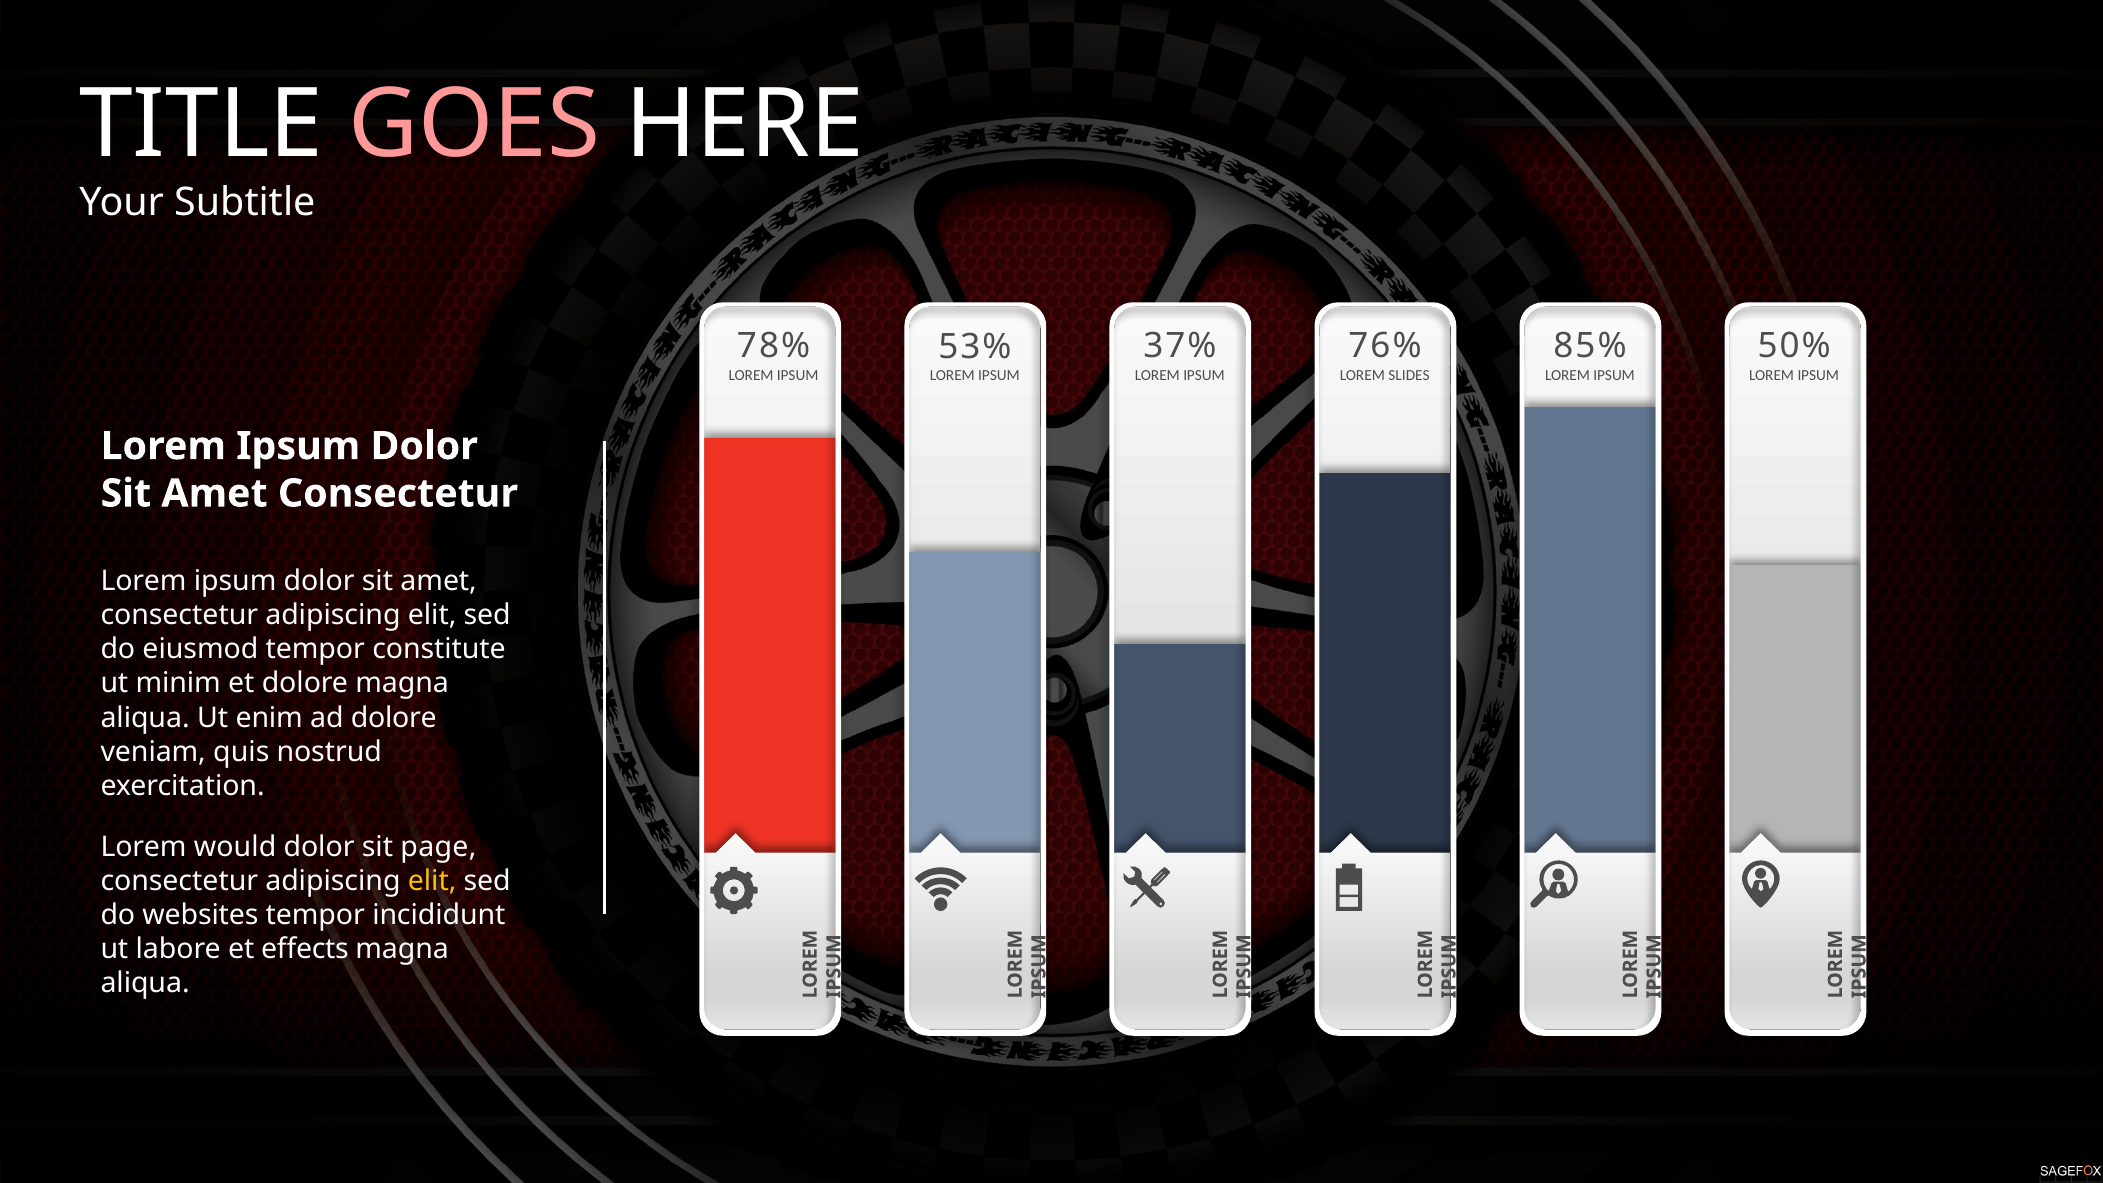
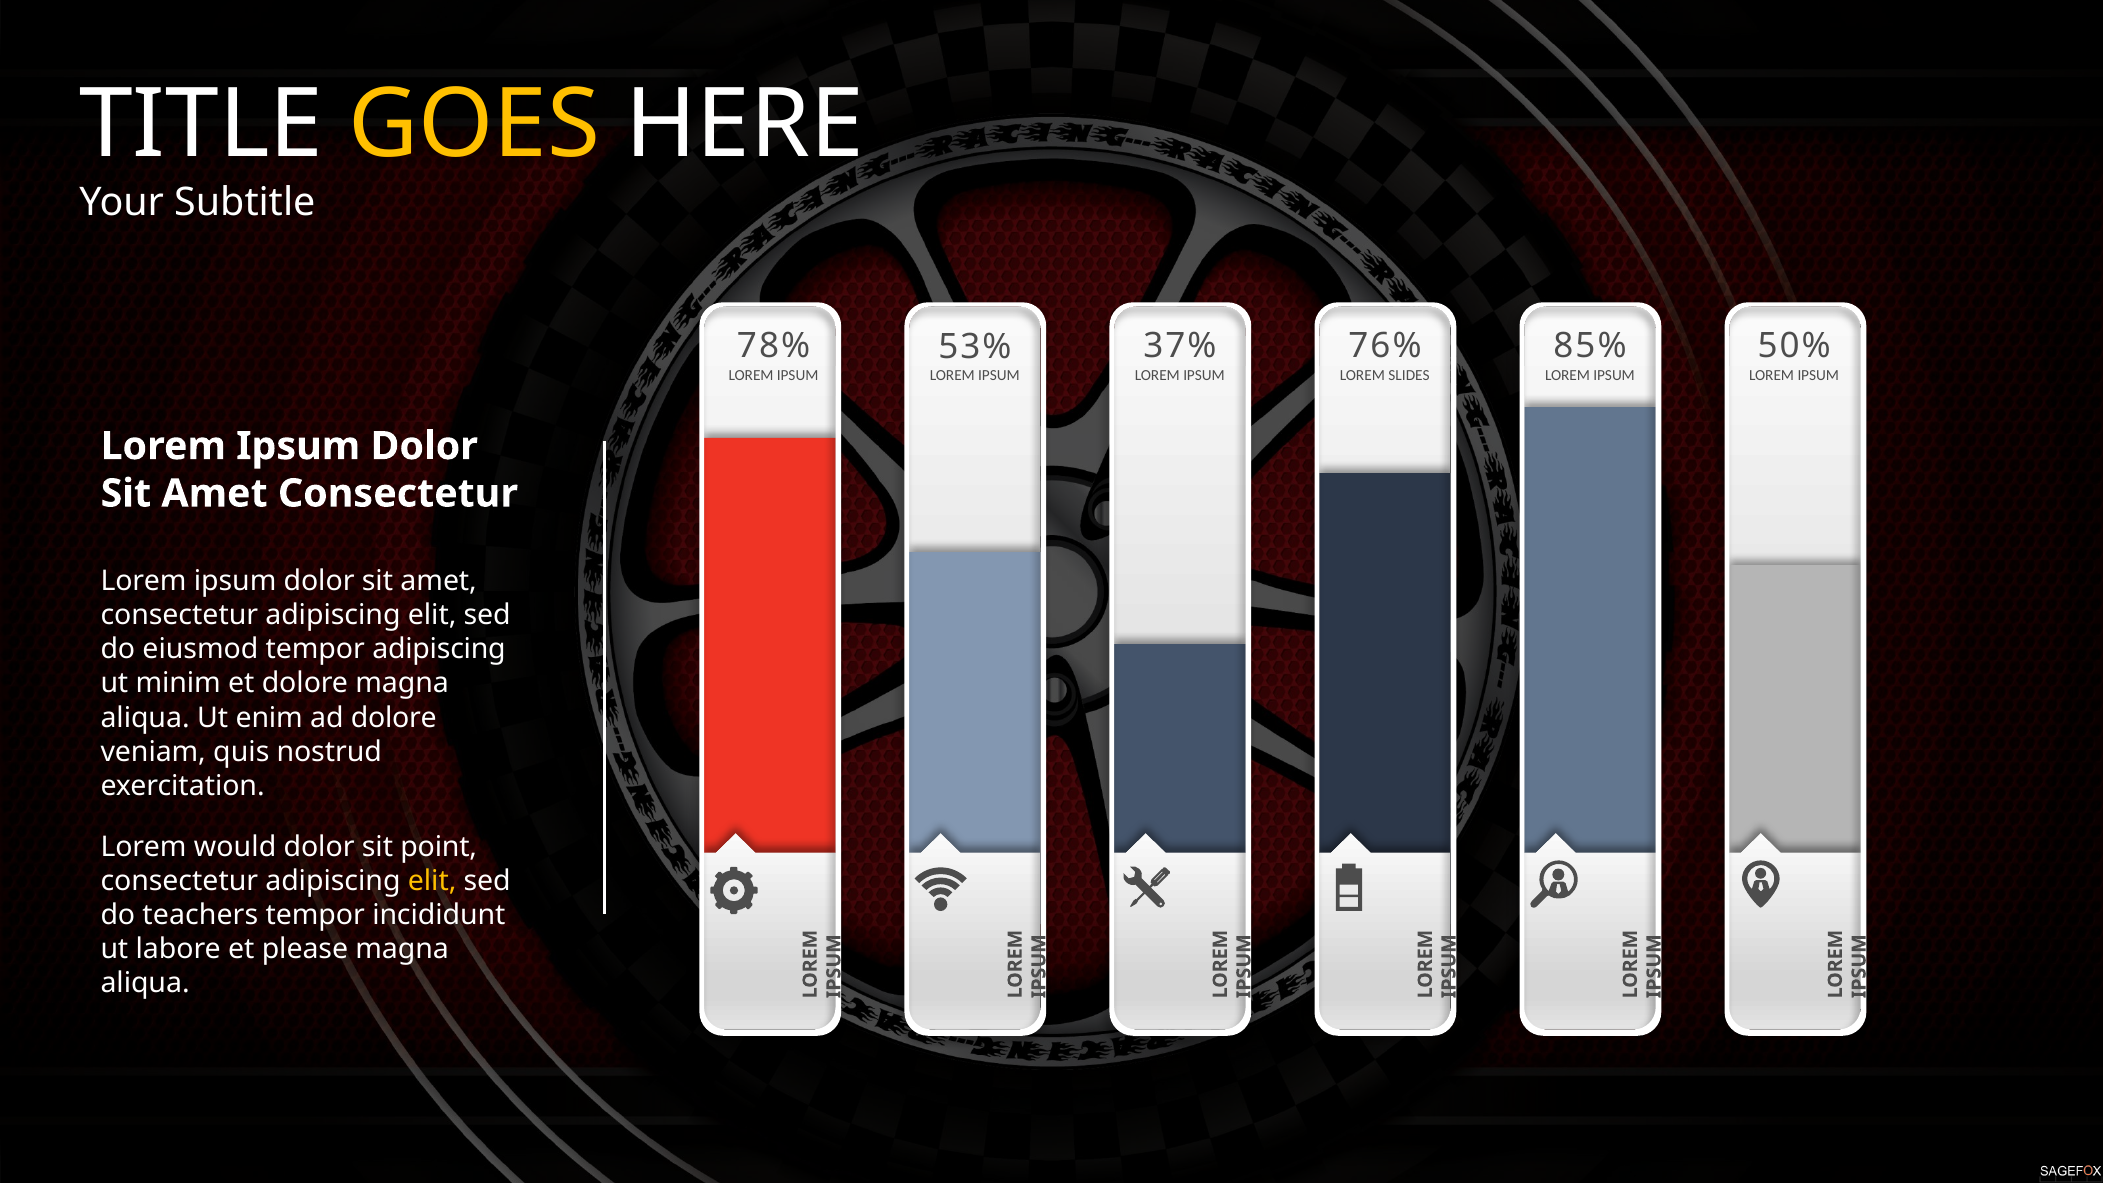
GOES colour: pink -> yellow
tempor constitute: constitute -> adipiscing
page: page -> point
websites: websites -> teachers
effects: effects -> please
